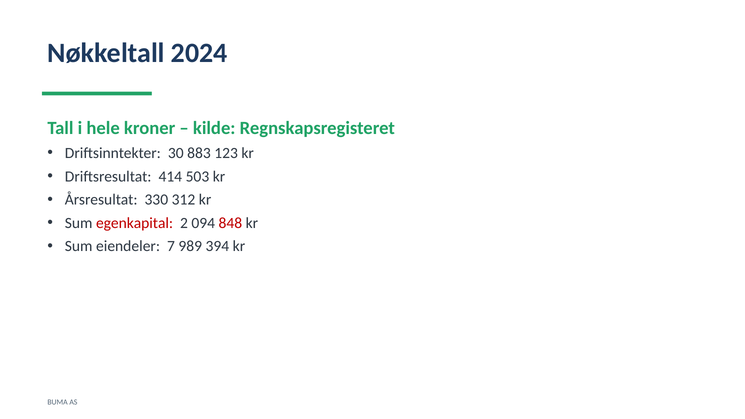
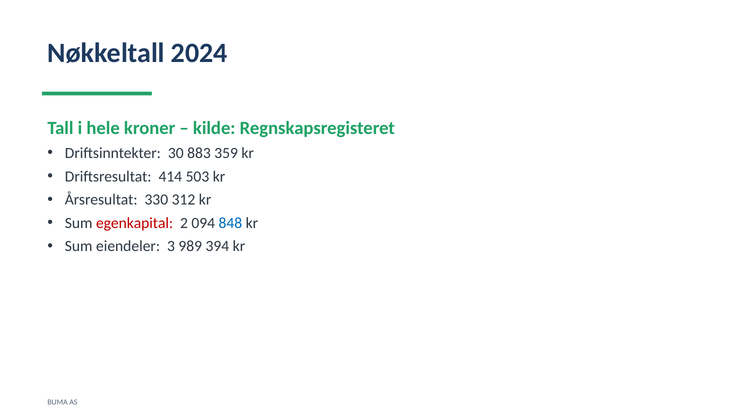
123: 123 -> 359
848 colour: red -> blue
7: 7 -> 3
